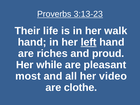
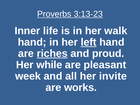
Their: Their -> Inner
riches underline: none -> present
most: most -> week
video: video -> invite
clothe: clothe -> works
